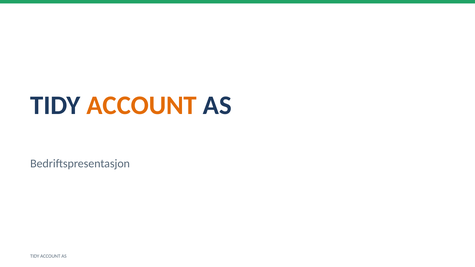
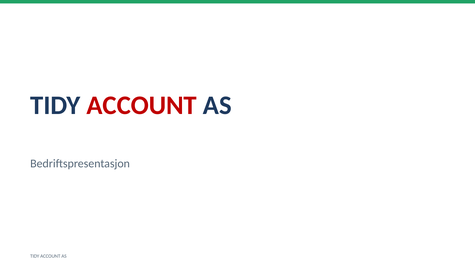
ACCOUNT at (142, 105) colour: orange -> red
